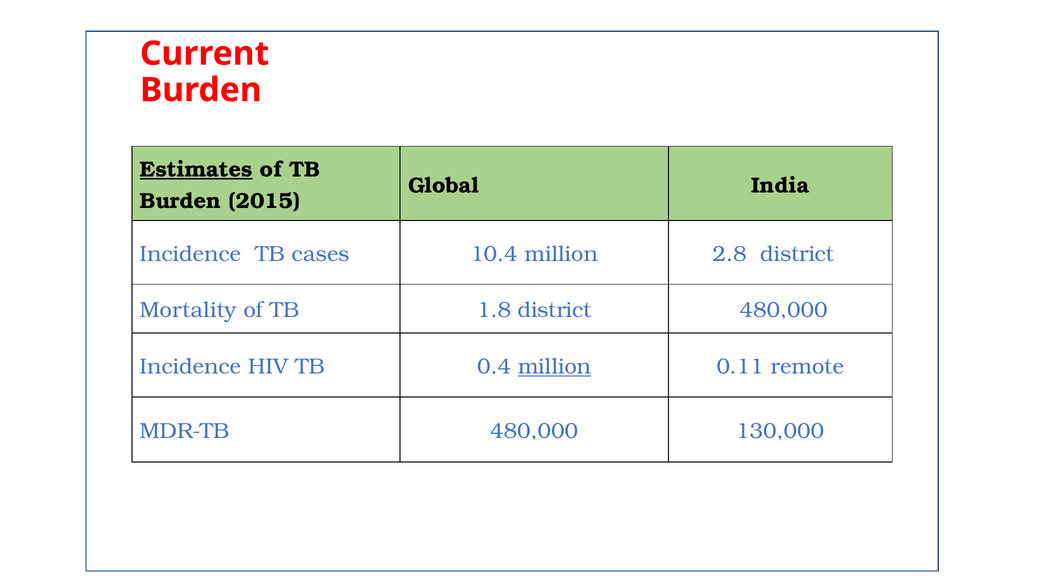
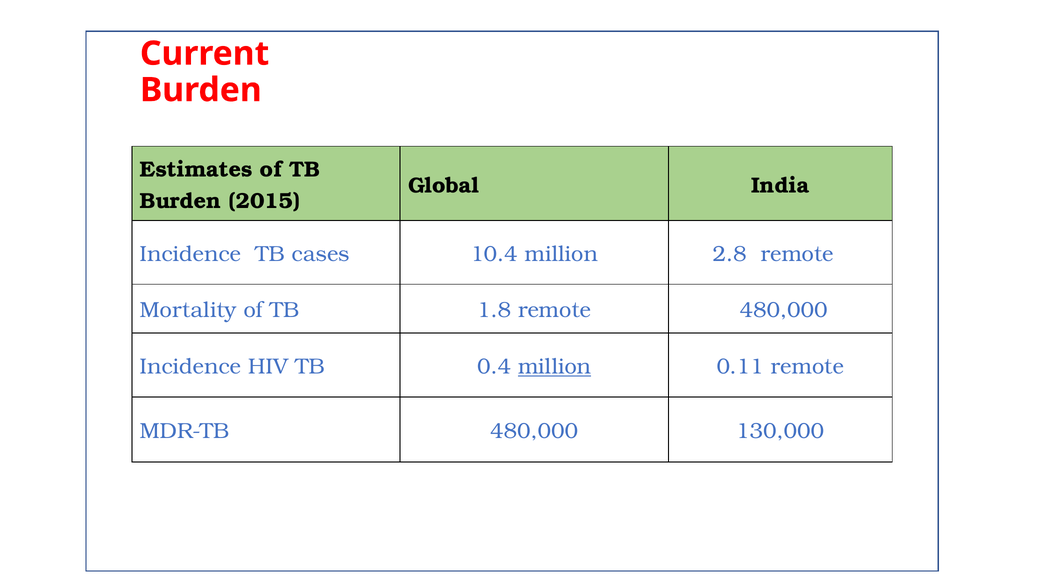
Estimates underline: present -> none
2.8 district: district -> remote
1.8 district: district -> remote
